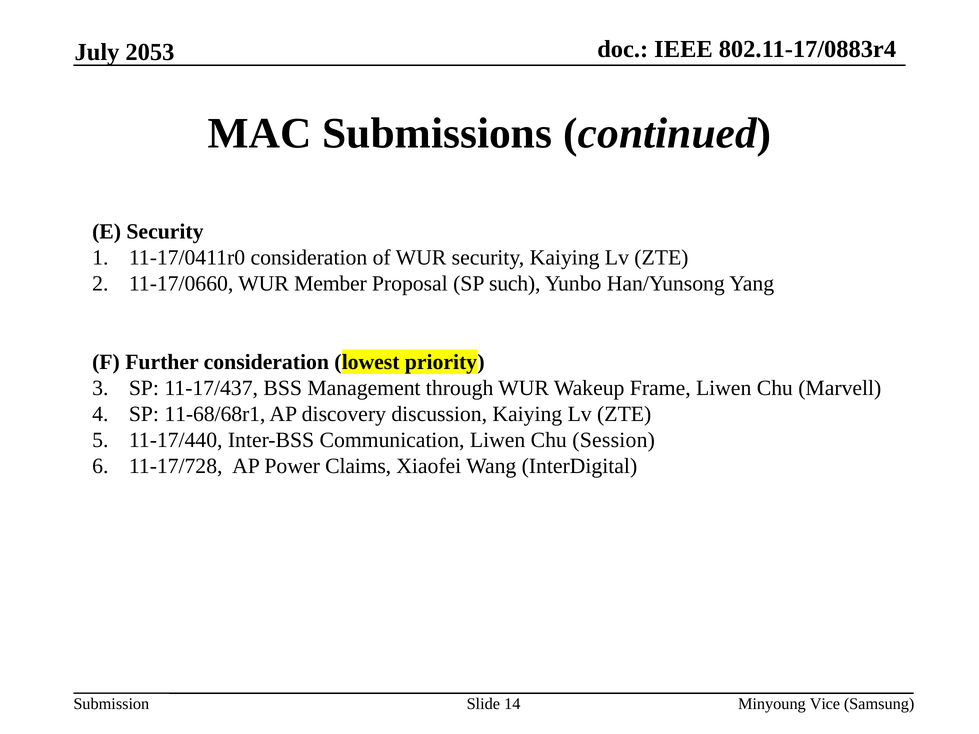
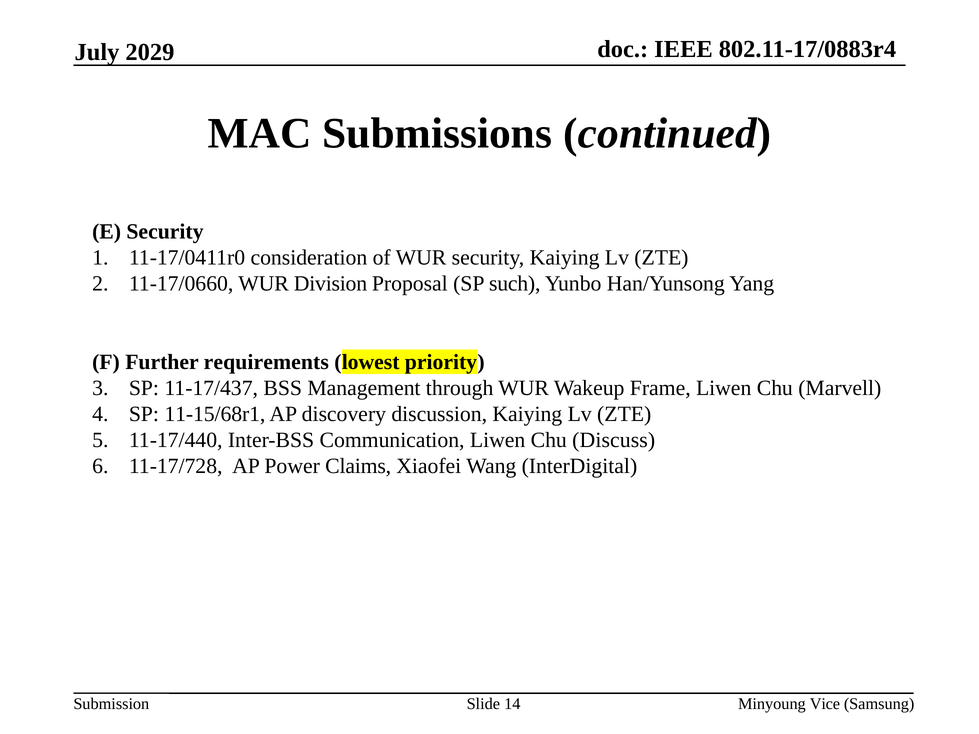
2053: 2053 -> 2029
Member: Member -> Division
Further consideration: consideration -> requirements
11-68/68r1: 11-68/68r1 -> 11-15/68r1
Session: Session -> Discuss
